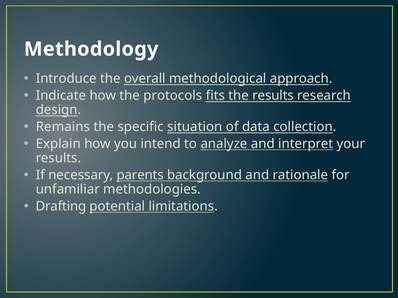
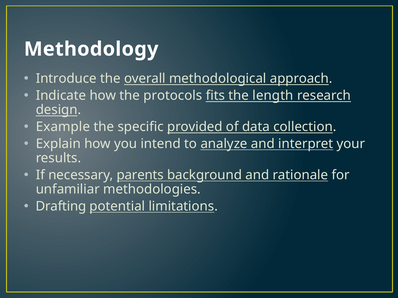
the results: results -> length
Remains: Remains -> Example
situation: situation -> provided
